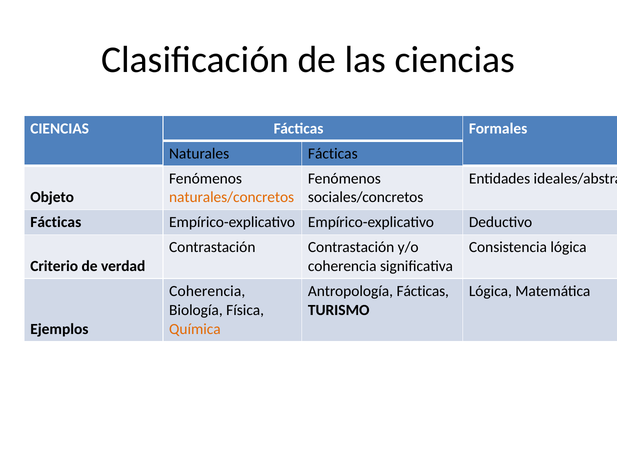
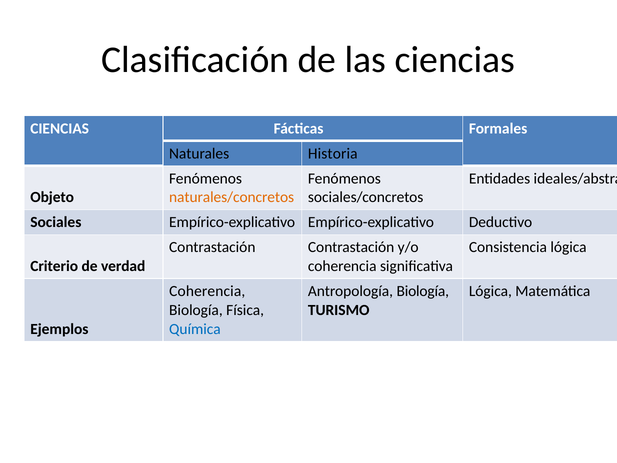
Naturales Fácticas: Fácticas -> Historia
Fácticas at (56, 222): Fácticas -> Sociales
Antropología Fácticas: Fácticas -> Biología
Química colour: orange -> blue
